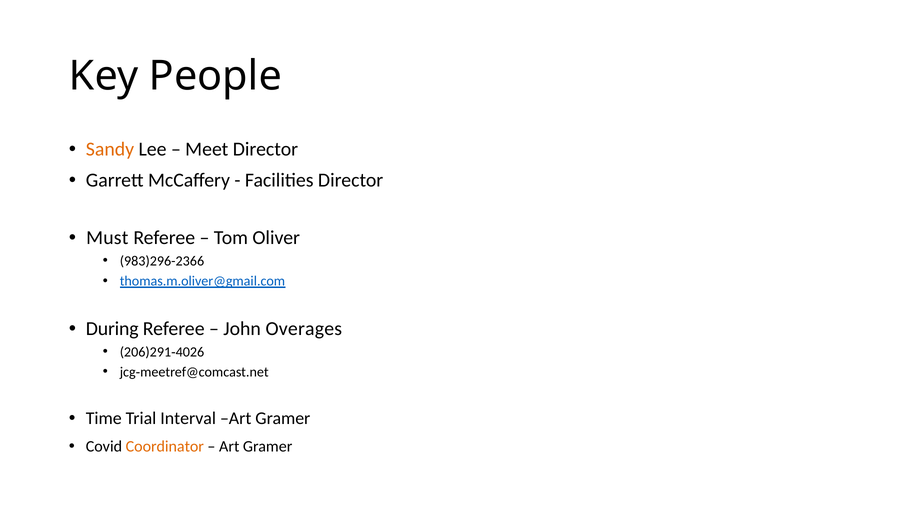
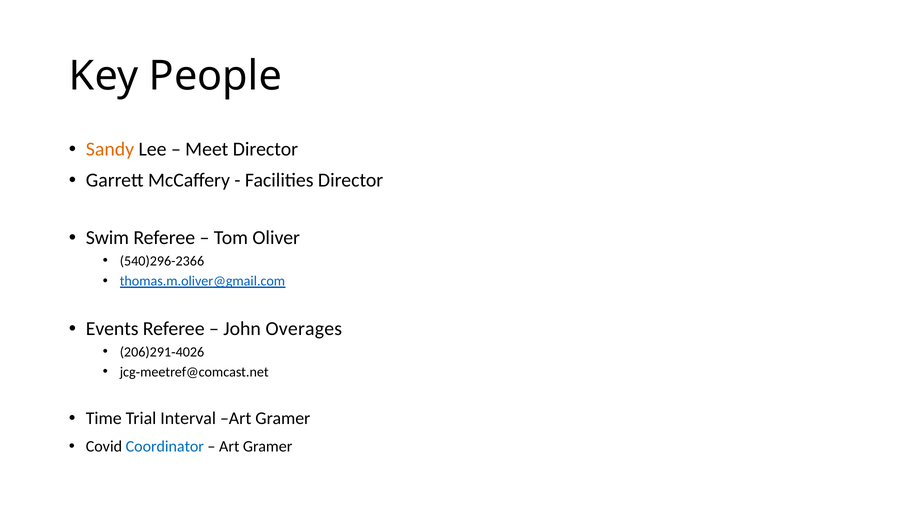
Must: Must -> Swim
983)296-2366: 983)296-2366 -> 540)296-2366
During: During -> Events
Coordinator colour: orange -> blue
